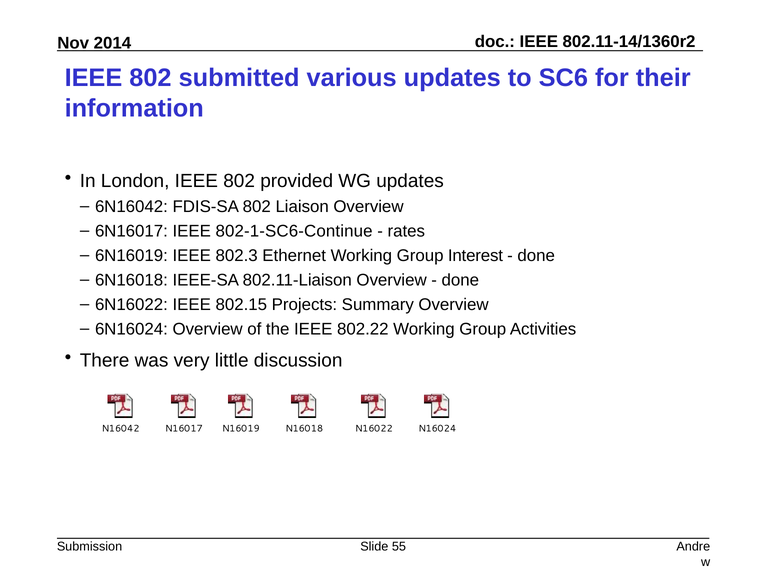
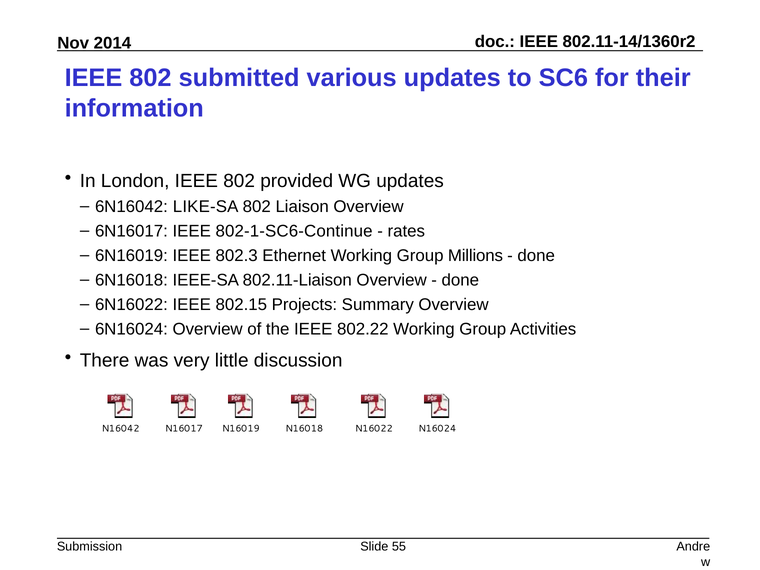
FDIS-SA: FDIS-SA -> LIKE-SA
Interest: Interest -> Millions
